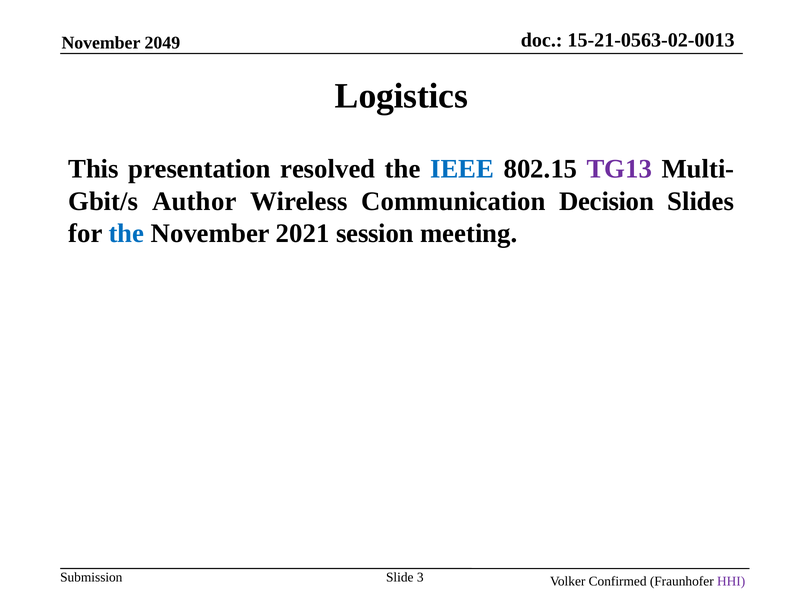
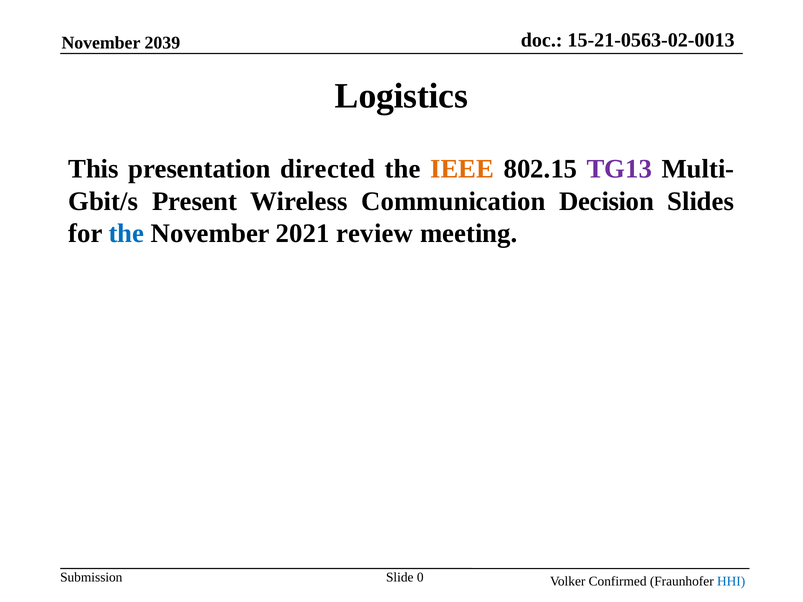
2049: 2049 -> 2039
resolved: resolved -> directed
IEEE colour: blue -> orange
Author: Author -> Present
session: session -> review
3: 3 -> 0
HHI colour: purple -> blue
